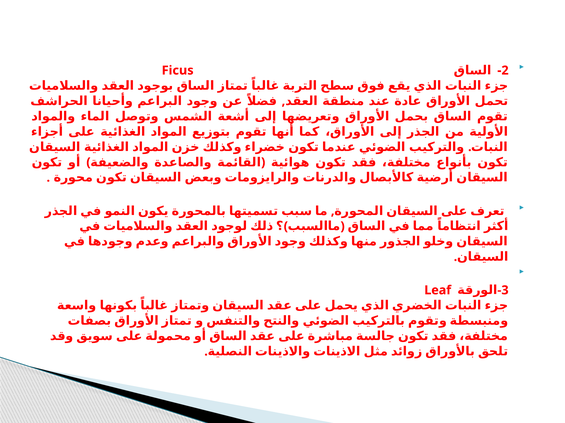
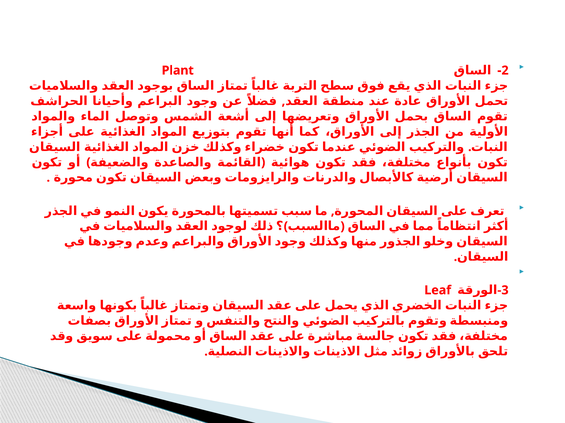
Ficus: Ficus -> Plant
